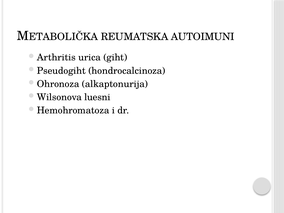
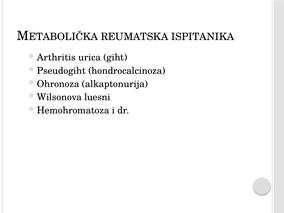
AUTOIMUNI: AUTOIMUNI -> ISPITANIKA
